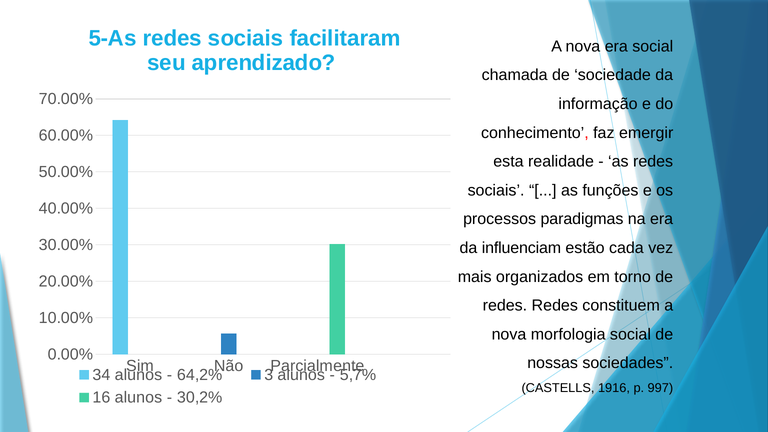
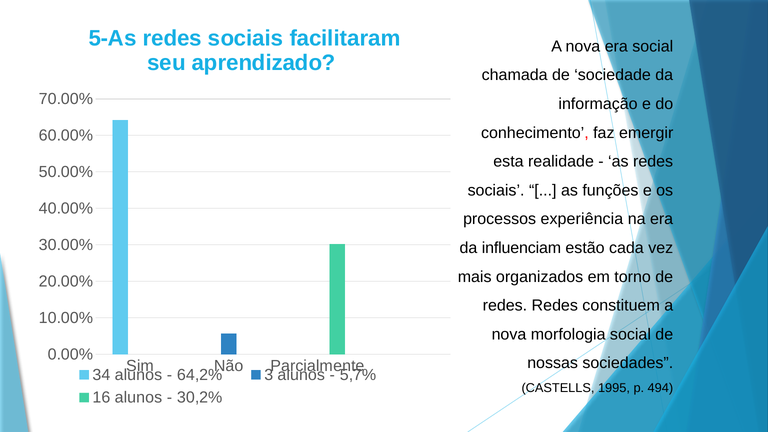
paradigmas: paradigmas -> experiência
1916: 1916 -> 1995
997: 997 -> 494
